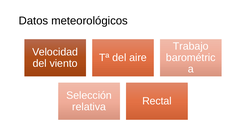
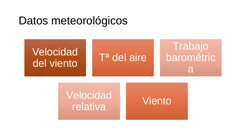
Selección at (89, 95): Selección -> Velocidad
Rectal at (157, 101): Rectal -> Viento
